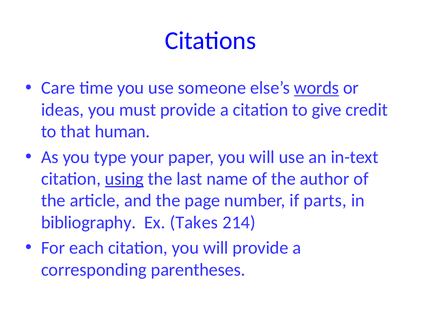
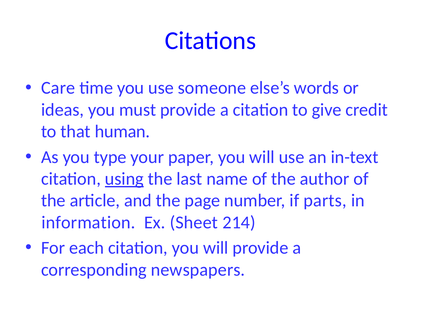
words underline: present -> none
bibliography: bibliography -> information
Takes: Takes -> Sheet
parentheses: parentheses -> newspapers
